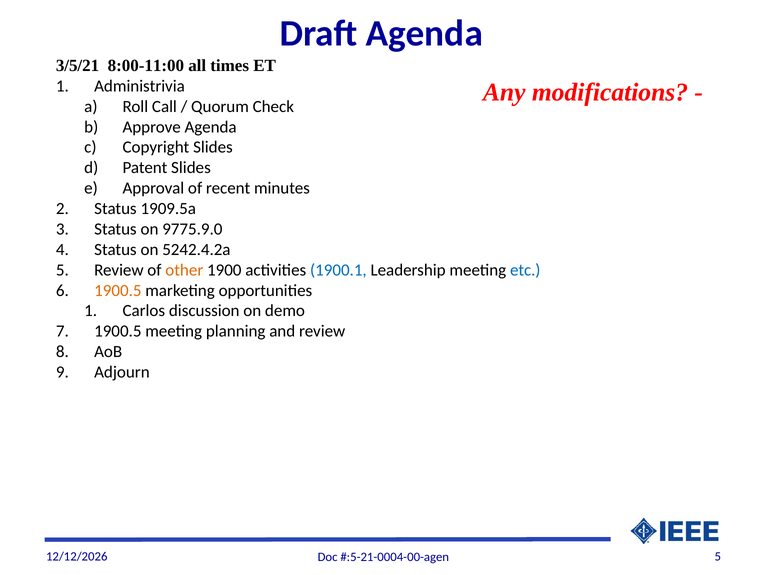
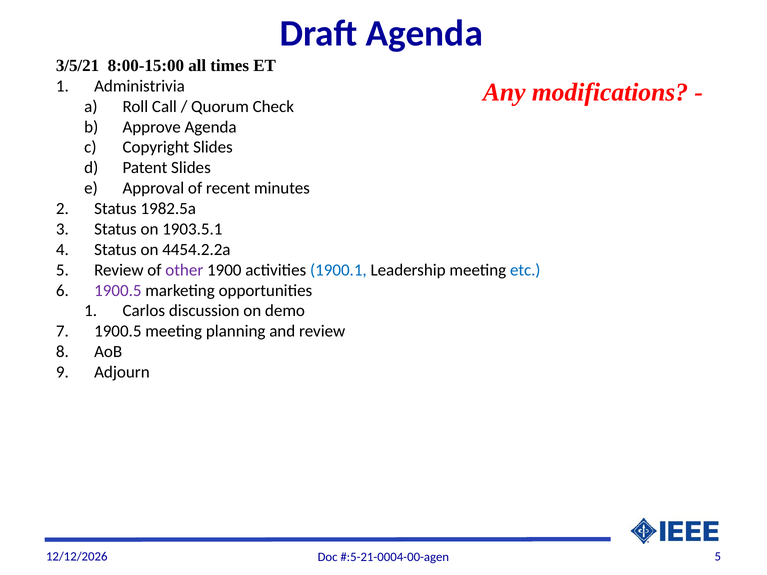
8:00-11:00: 8:00-11:00 -> 8:00-15:00
1909.5a: 1909.5a -> 1982.5a
9775.9.0: 9775.9.0 -> 1903.5.1
5242.4.2a: 5242.4.2a -> 4454.2.2a
other colour: orange -> purple
1900.5 at (118, 291) colour: orange -> purple
